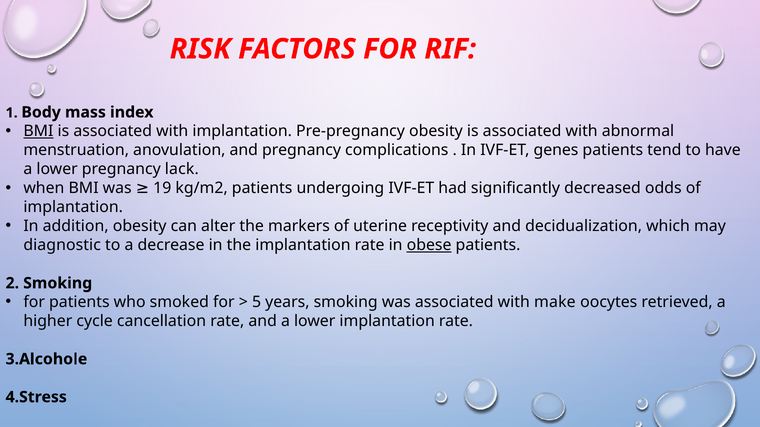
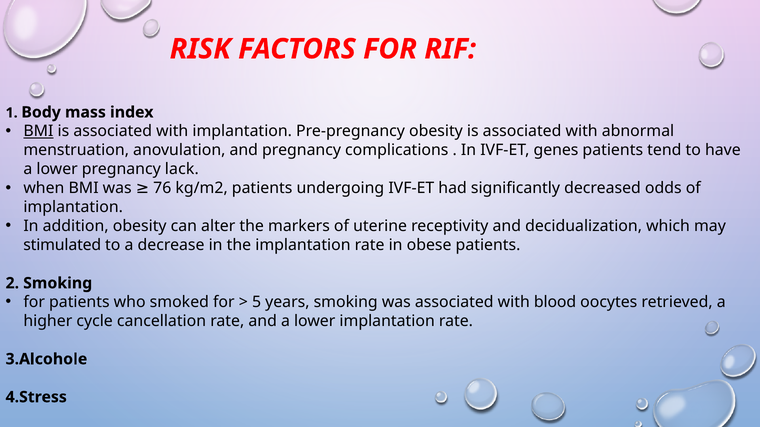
19: 19 -> 76
diagnostic: diagnostic -> stimulated
obese underline: present -> none
make: make -> blood
